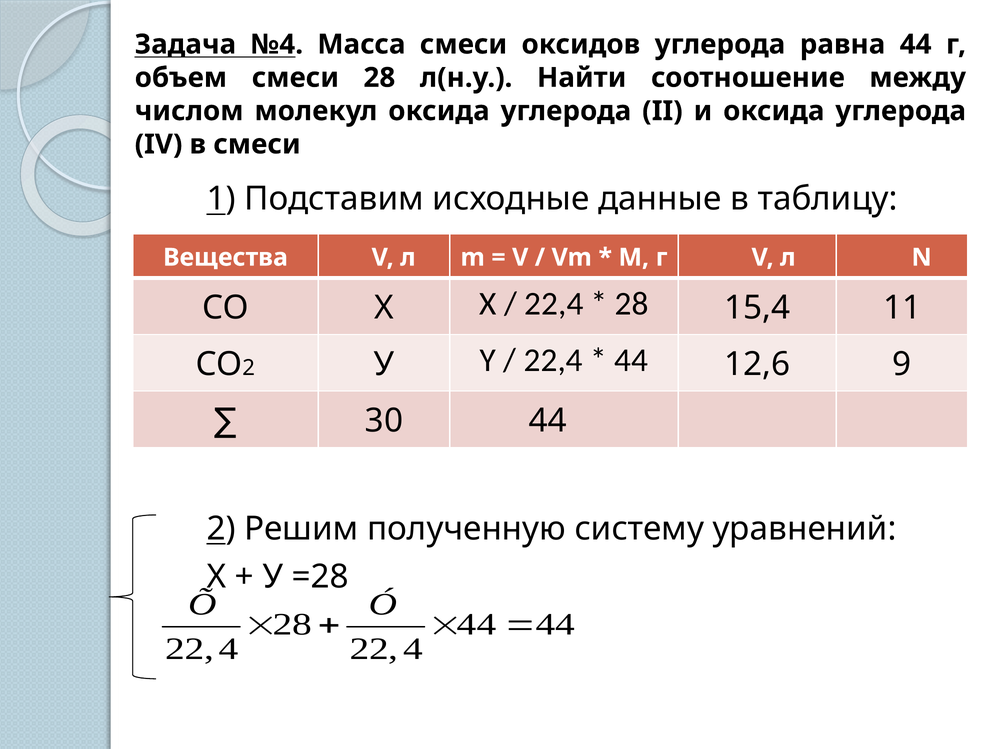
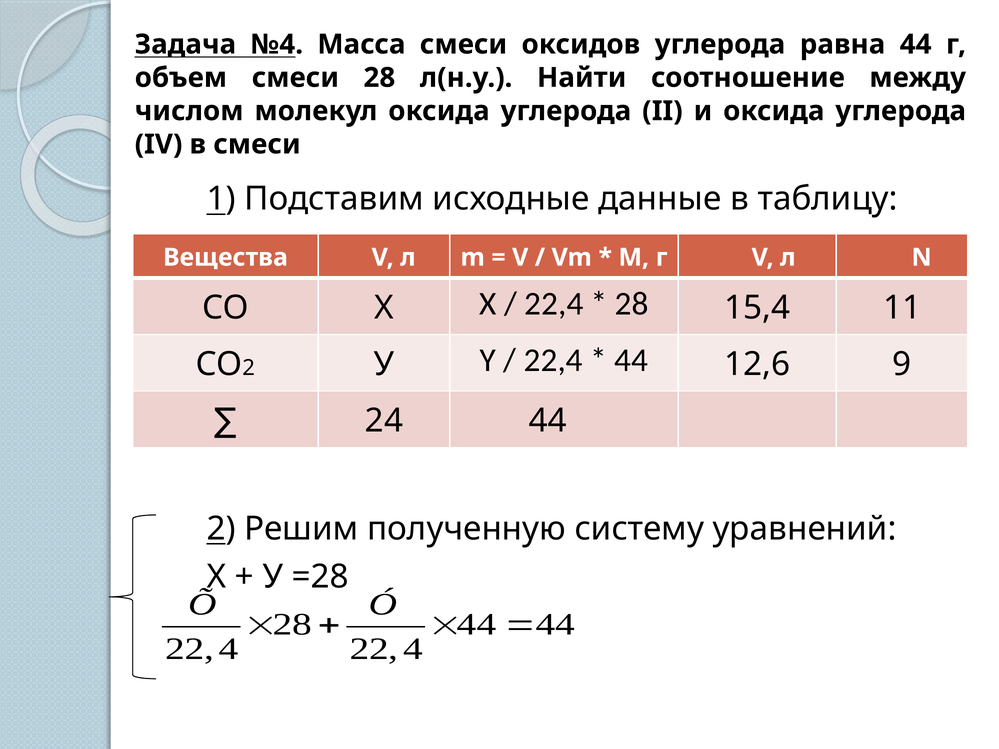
30: 30 -> 24
